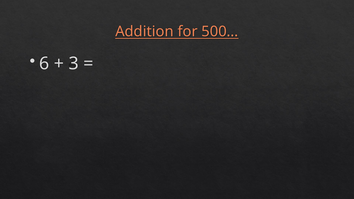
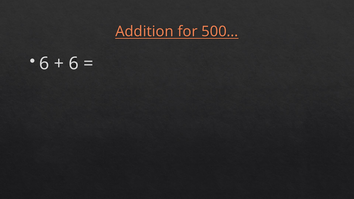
3 at (74, 63): 3 -> 6
